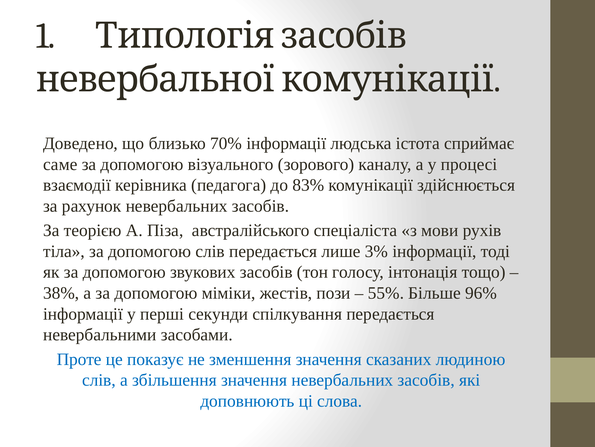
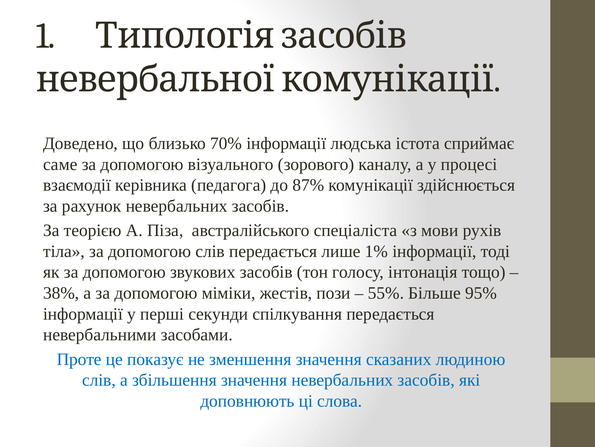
83%: 83% -> 87%
3%: 3% -> 1%
96%: 96% -> 95%
